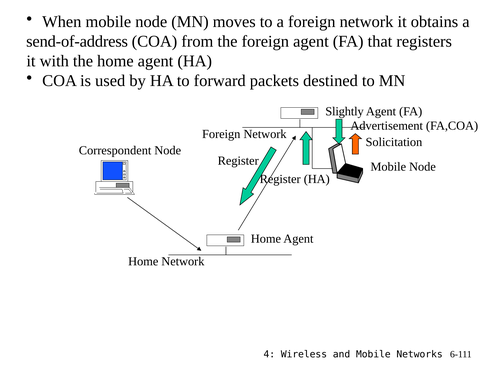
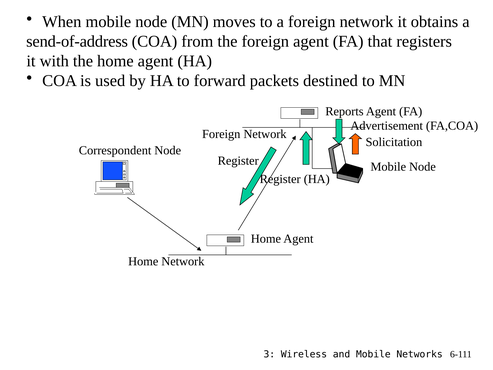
Slightly: Slightly -> Reports
4: 4 -> 3
